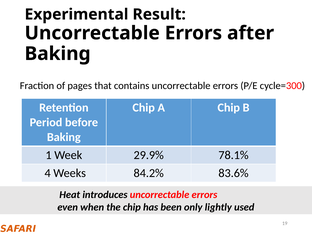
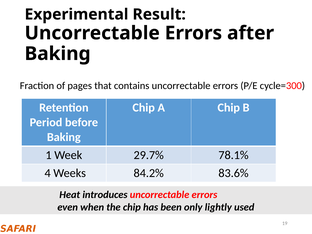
29.9%: 29.9% -> 29.7%
